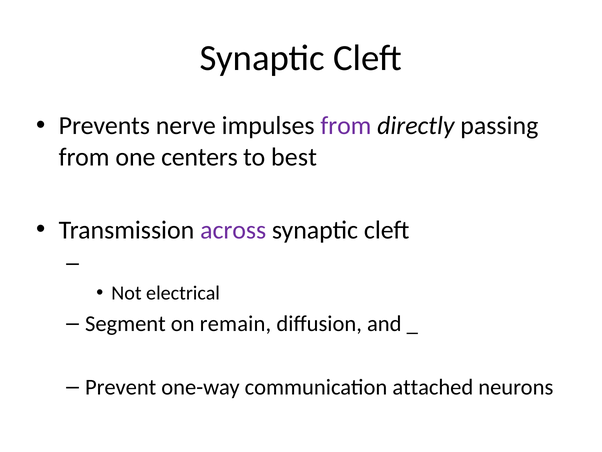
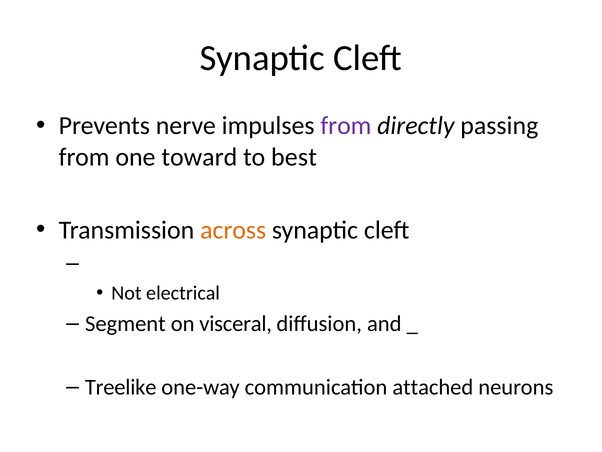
centers: centers -> toward
across colour: purple -> orange
remain: remain -> visceral
Prevent: Prevent -> Treelike
